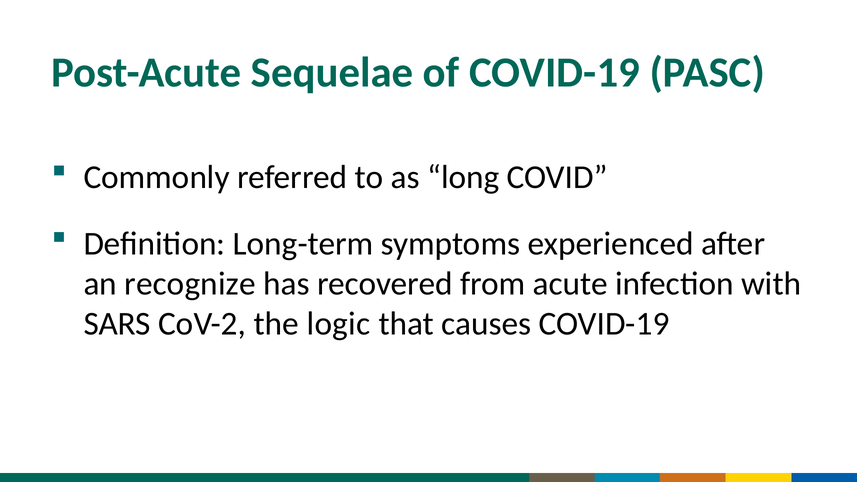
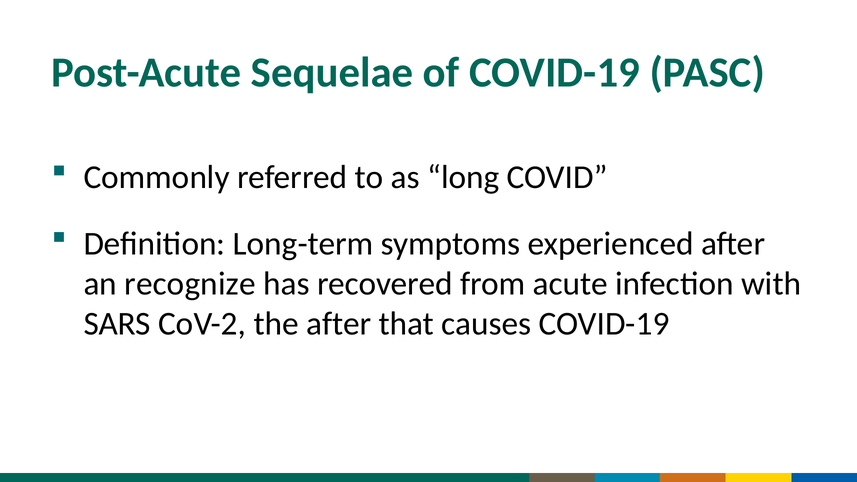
the logic: logic -> after
